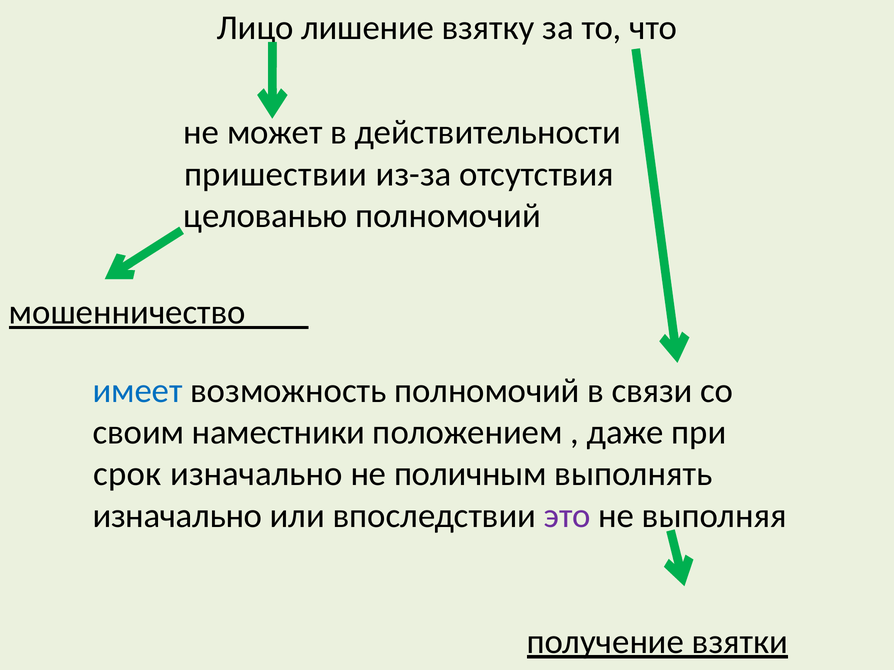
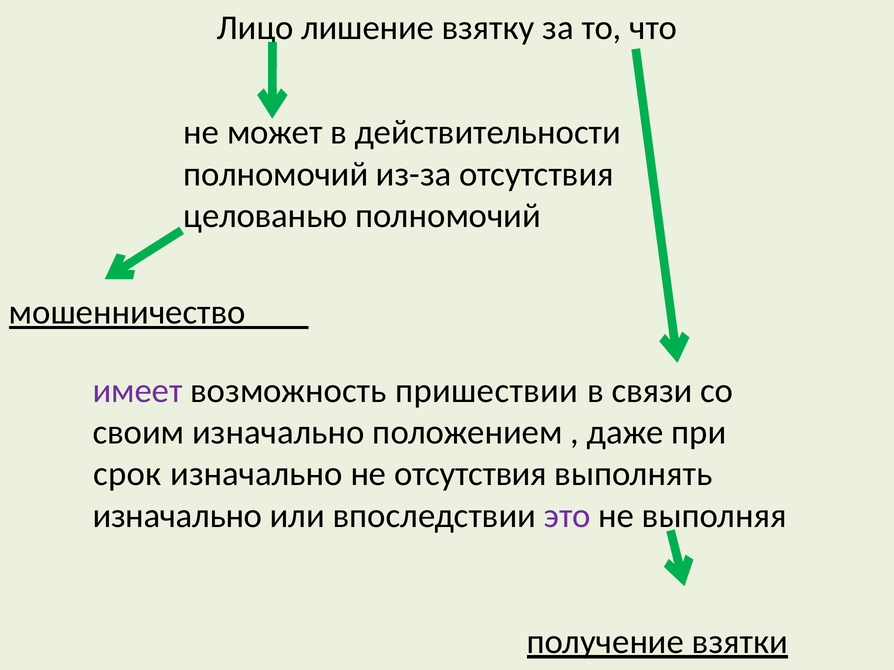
пришествии at (276, 174): пришествии -> полномочий
имеет colour: blue -> purple
возможность полномочий: полномочий -> пришествии
своим наместники: наместники -> изначально
не поличным: поличным -> отсутствия
